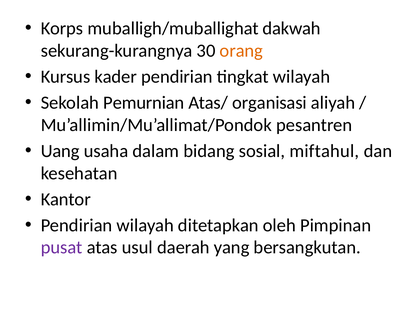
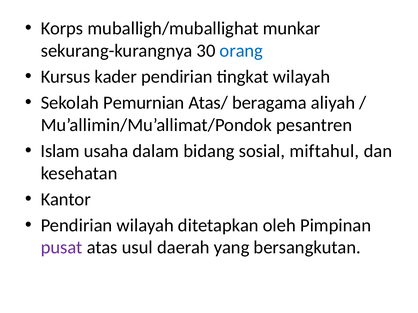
dakwah: dakwah -> munkar
orang colour: orange -> blue
organisasi: organisasi -> beragama
Uang: Uang -> Islam
